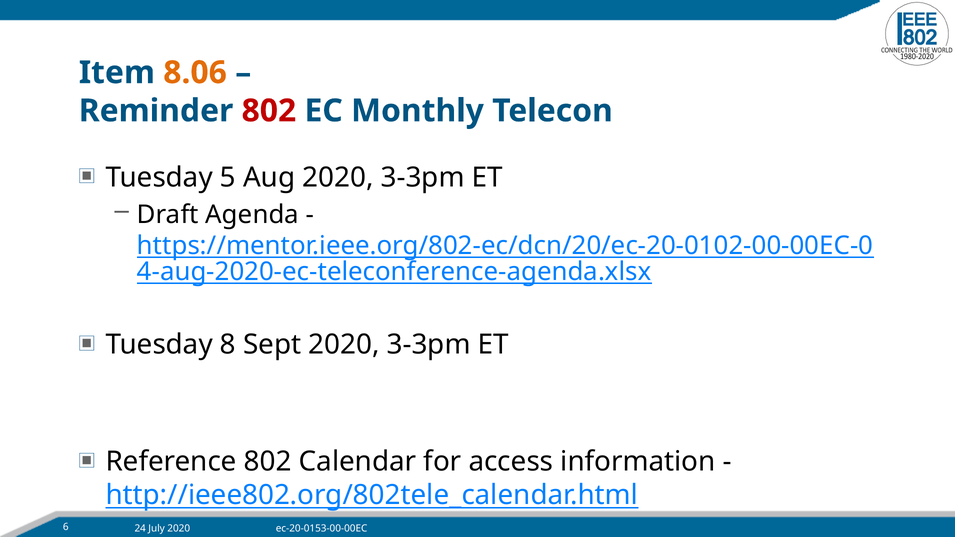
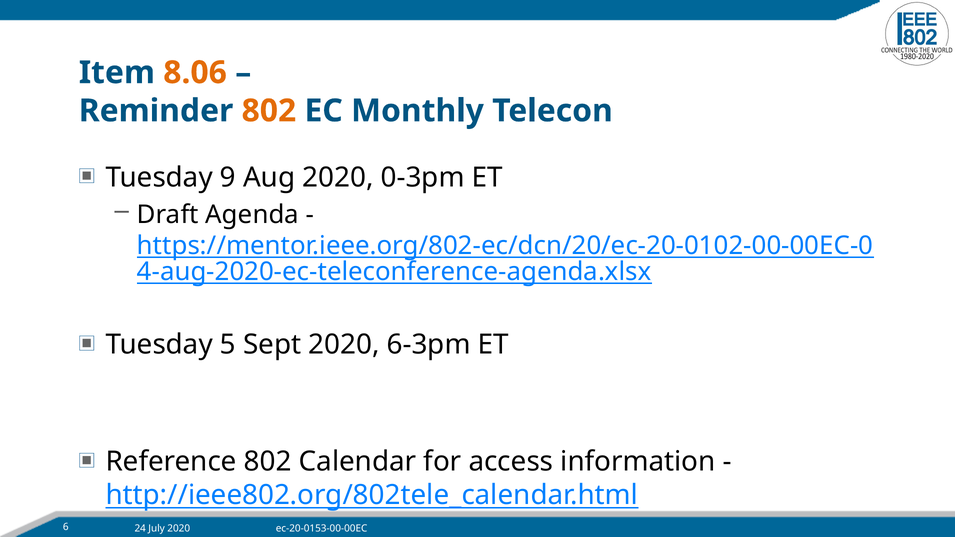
802 at (269, 111) colour: red -> orange
5: 5 -> 9
Aug 2020 3-3pm: 3-3pm -> 0-3pm
8: 8 -> 5
Sept 2020 3-3pm: 3-3pm -> 6-3pm
